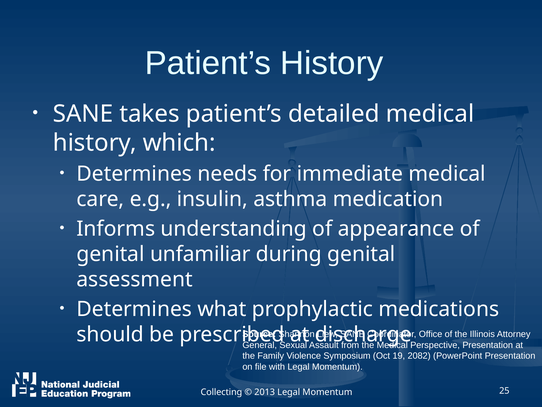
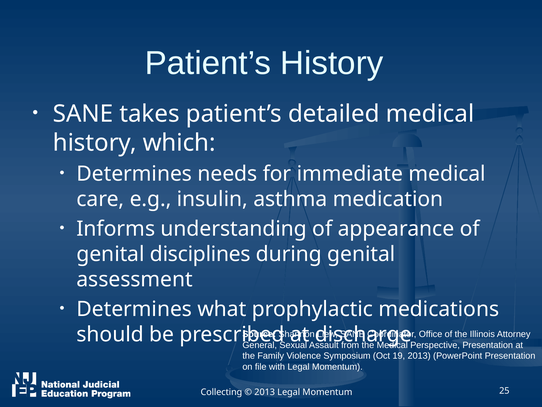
unfamiliar: unfamiliar -> disciplines
19 2082: 2082 -> 2013
